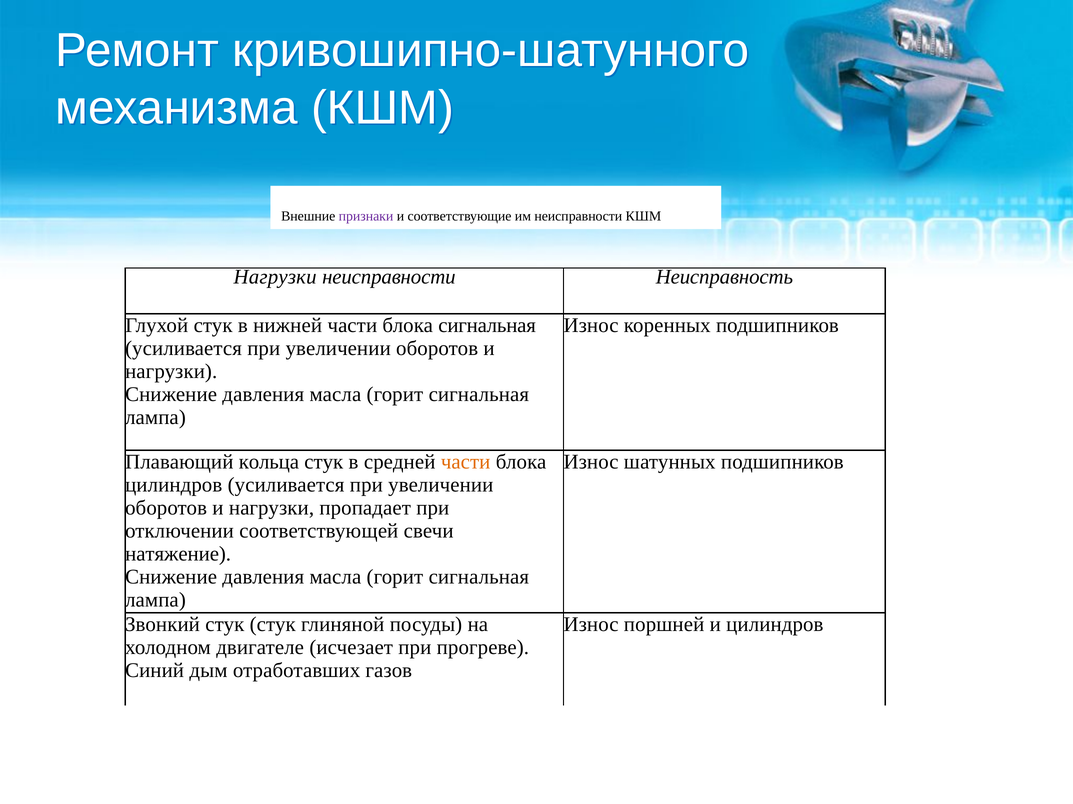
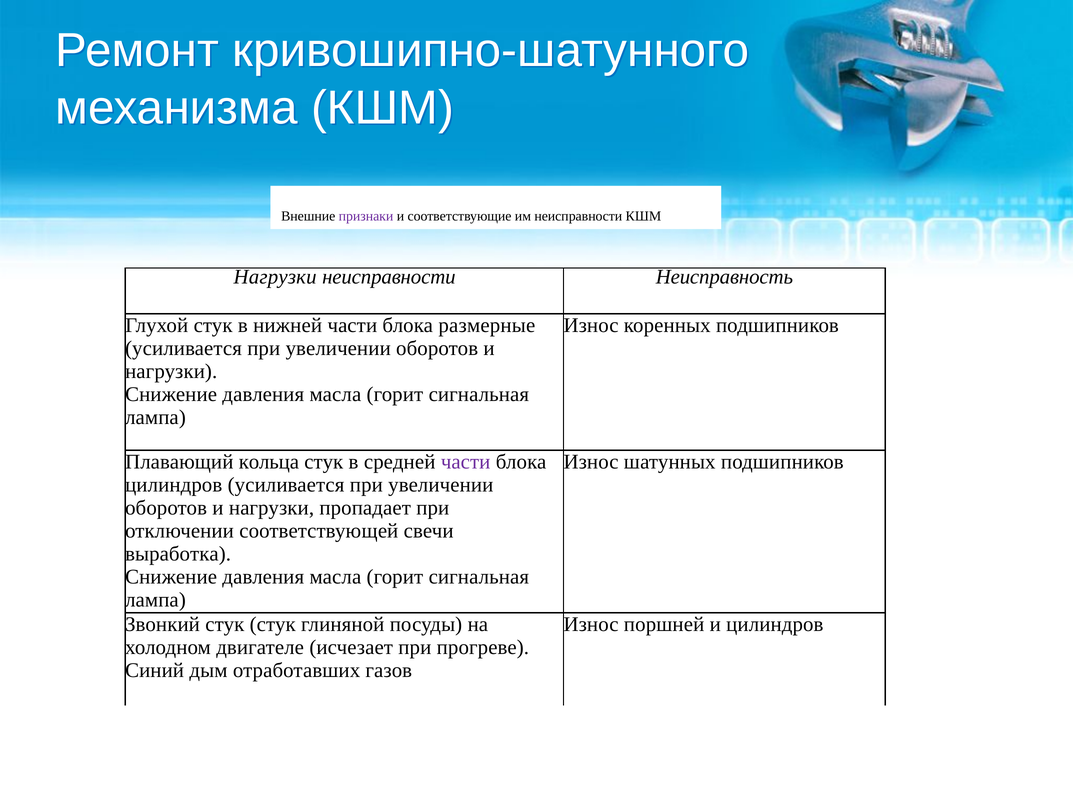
блока сигнальная: сигнальная -> размерные
части at (466, 462) colour: orange -> purple
натяжение: натяжение -> выработка
